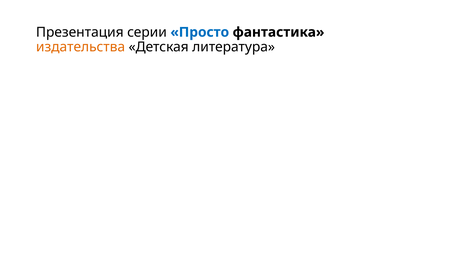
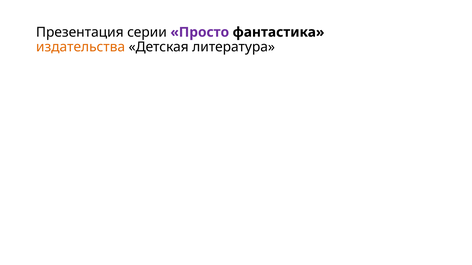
Просто colour: blue -> purple
